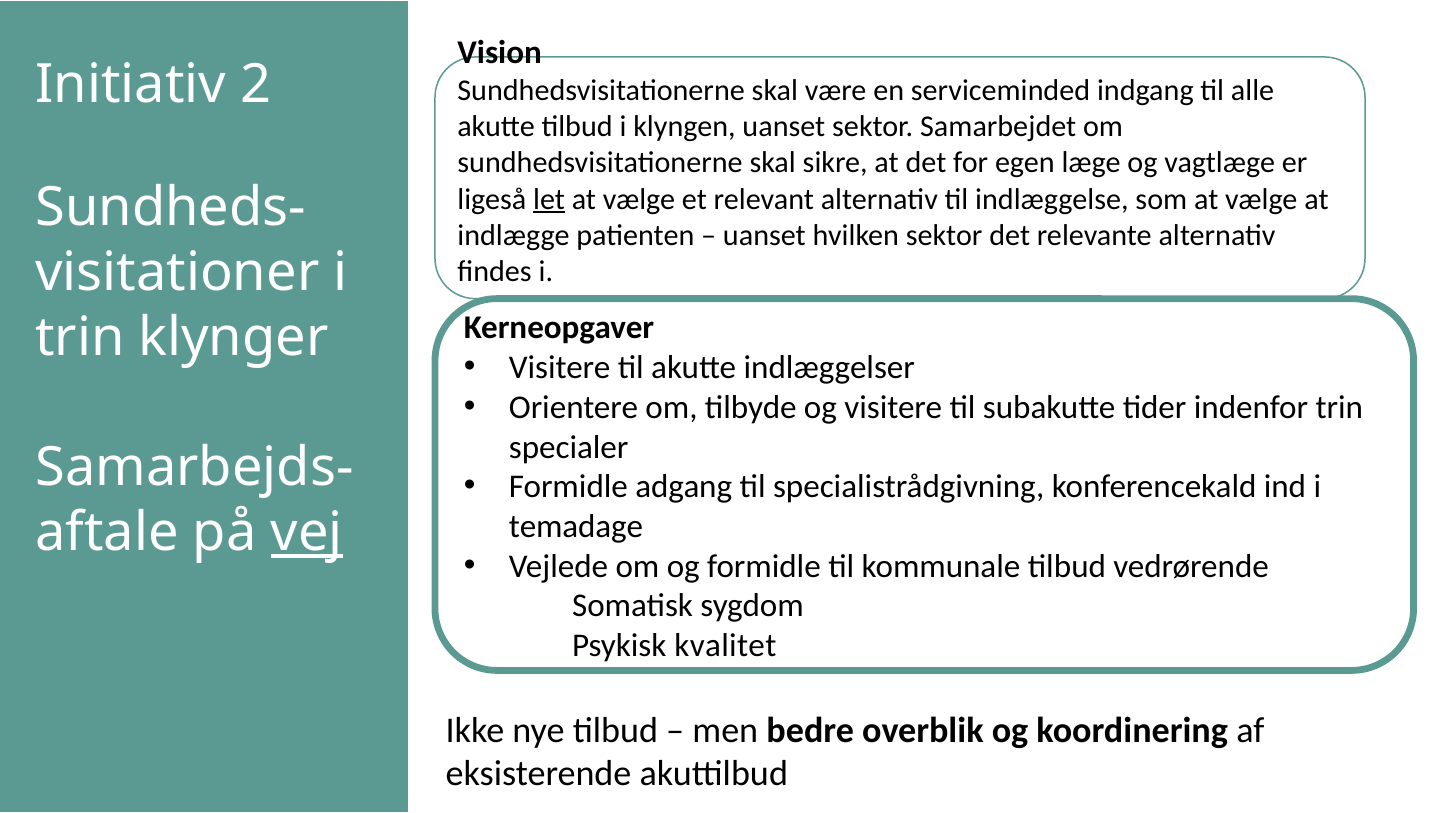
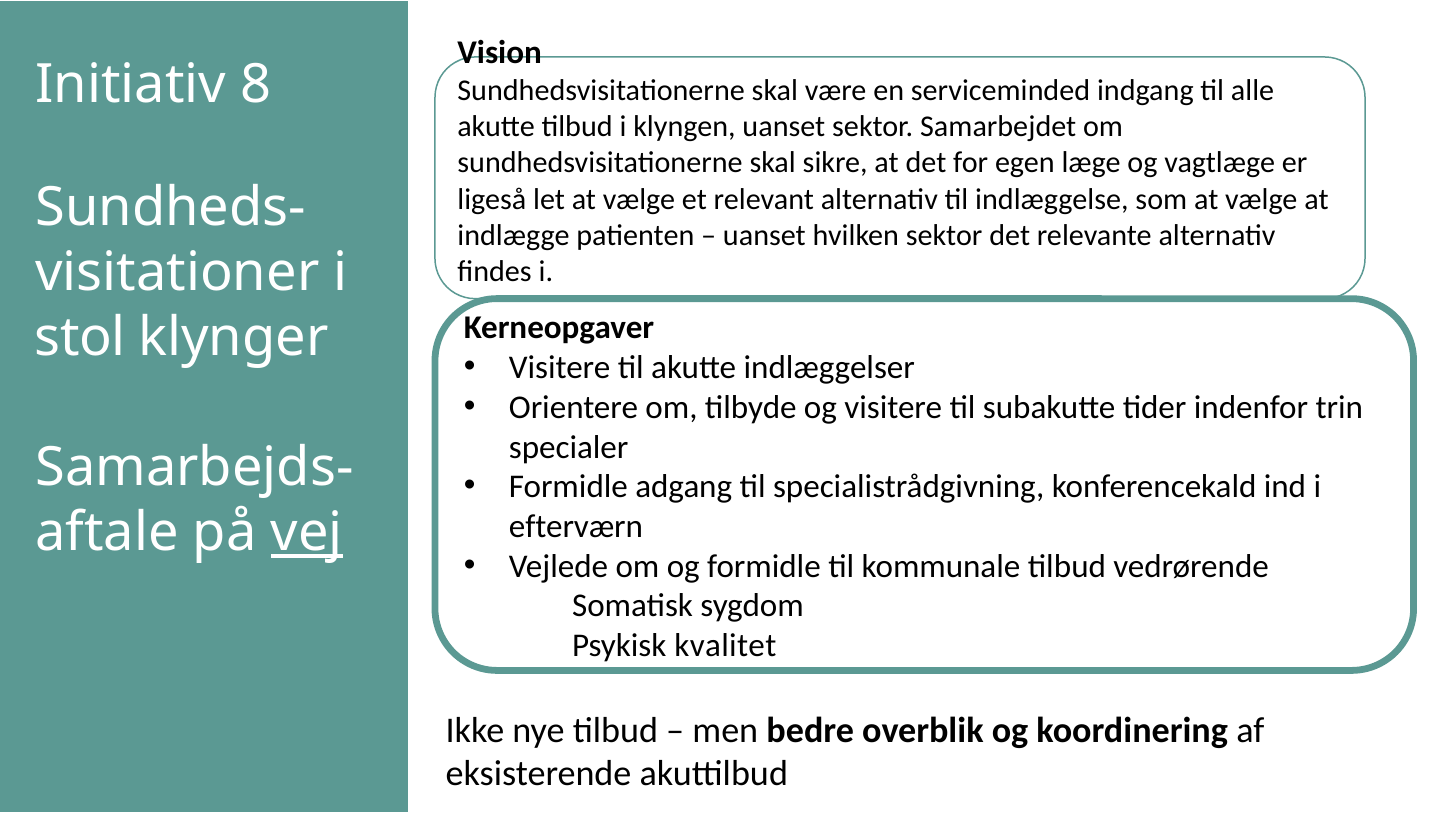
2: 2 -> 8
let underline: present -> none
trin at (80, 337): trin -> stol
temadage: temadage -> efterværn
